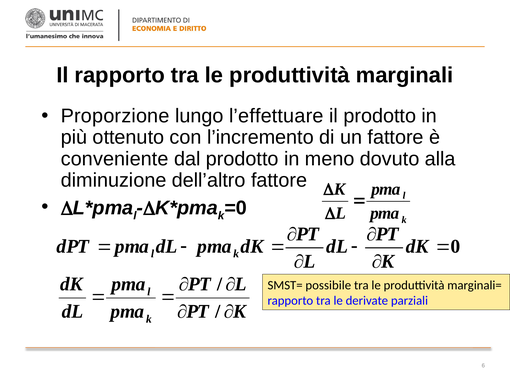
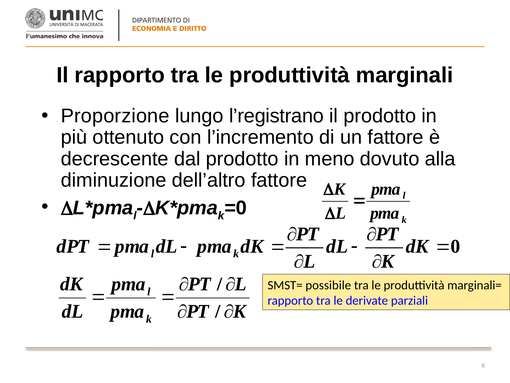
l’effettuare: l’effettuare -> l’registrano
conveniente: conveniente -> decrescente
